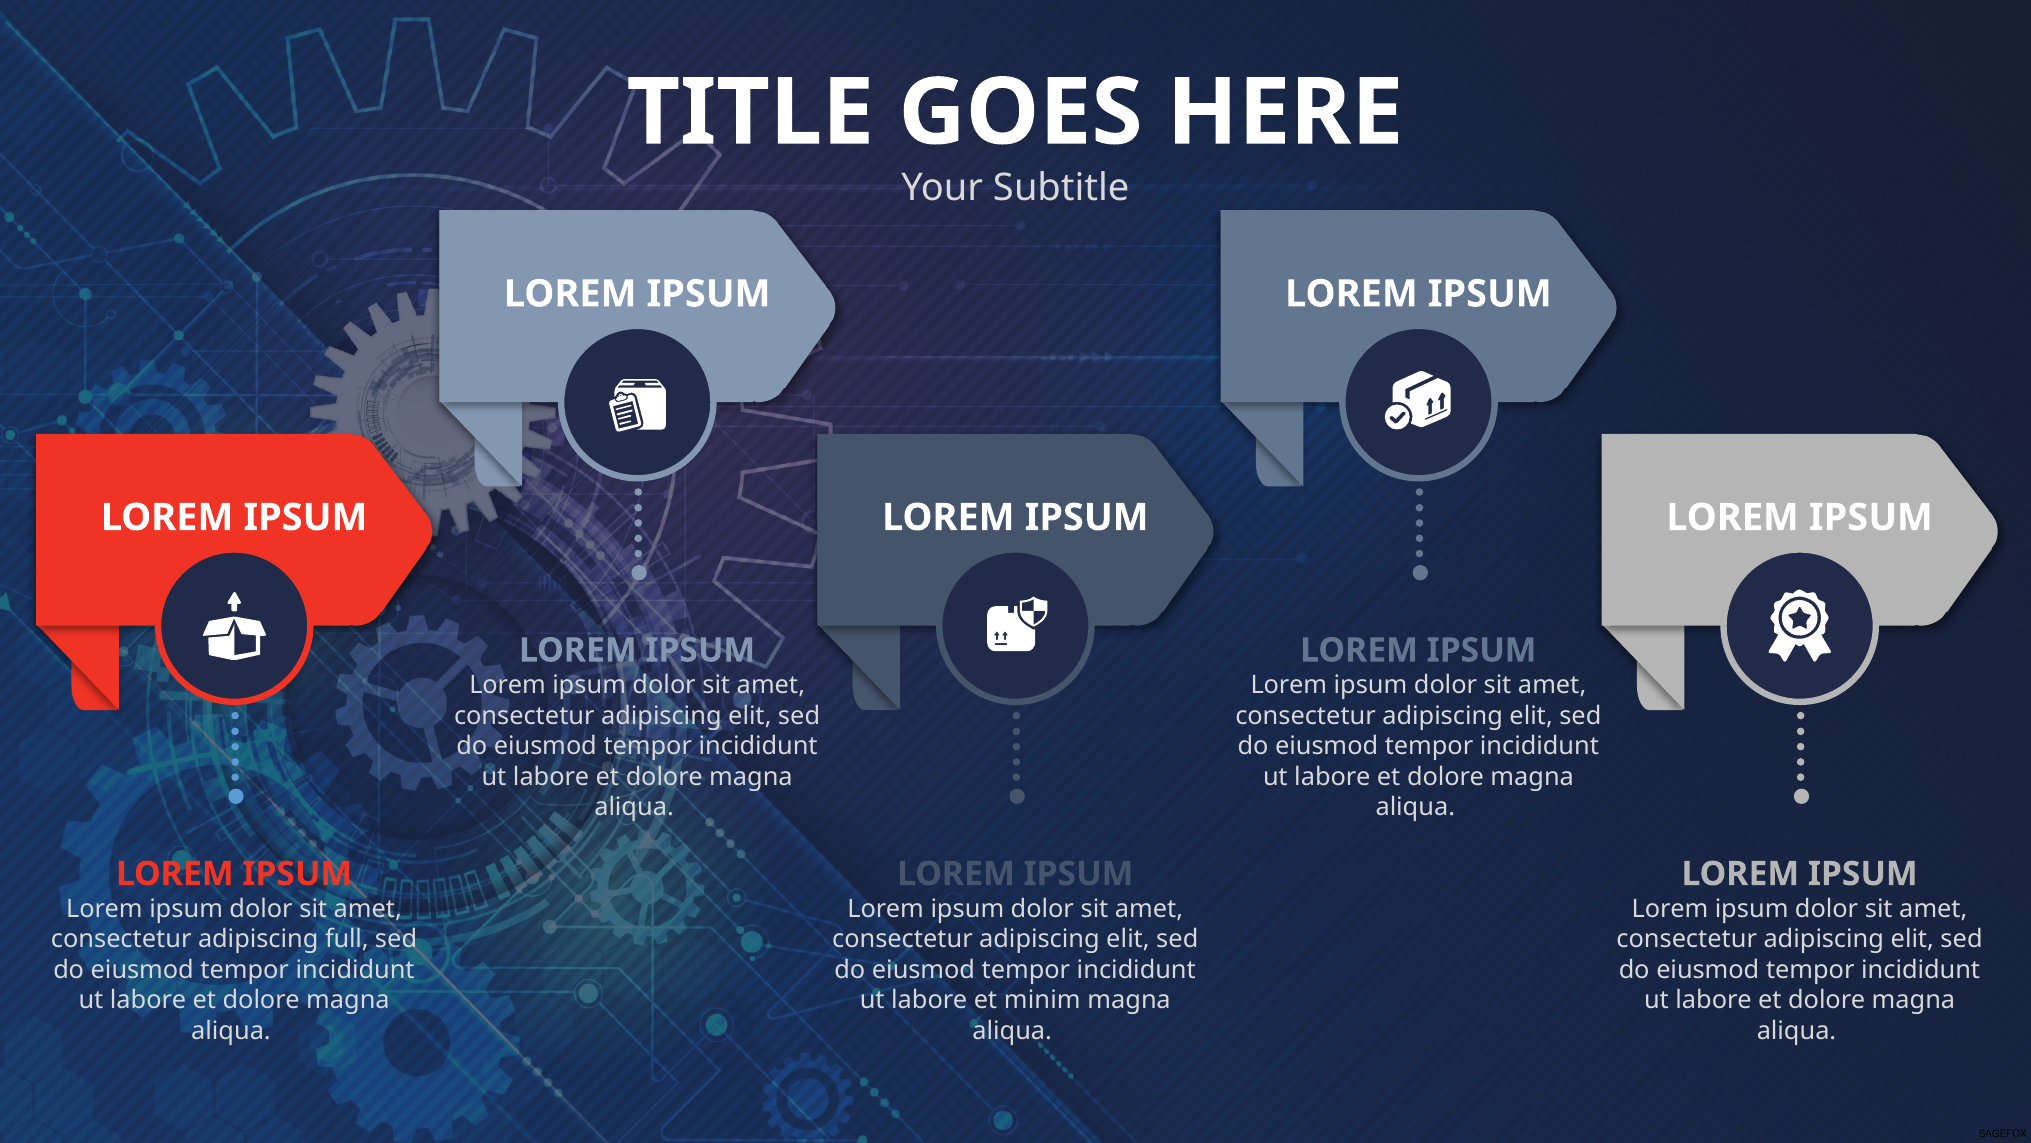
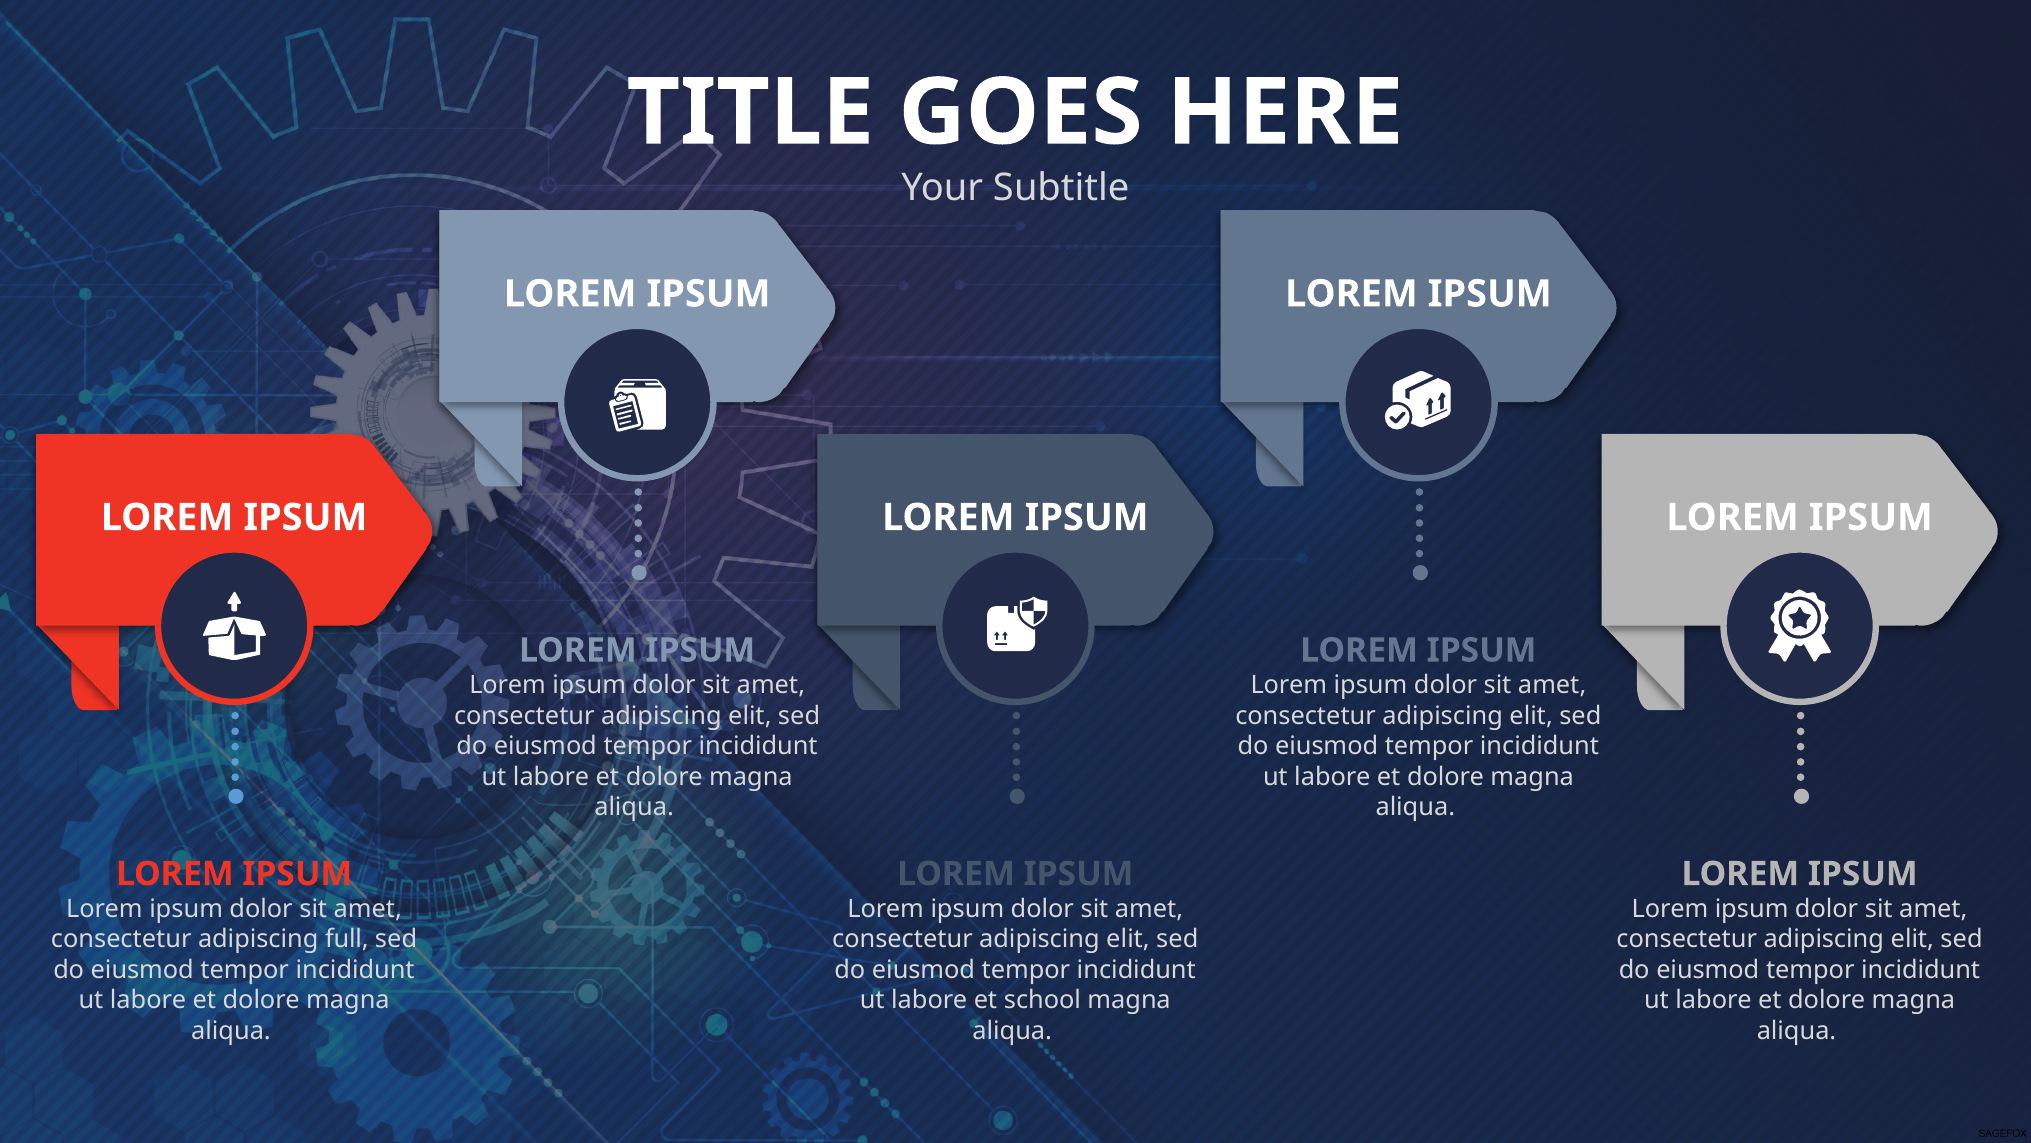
minim: minim -> school
